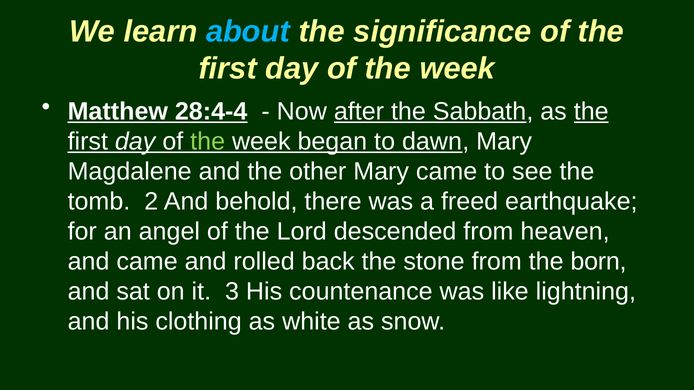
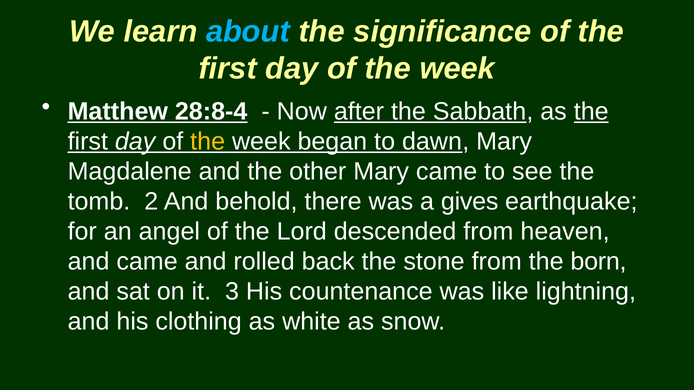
28:4-4: 28:4-4 -> 28:8-4
the at (208, 141) colour: light green -> yellow
freed: freed -> gives
